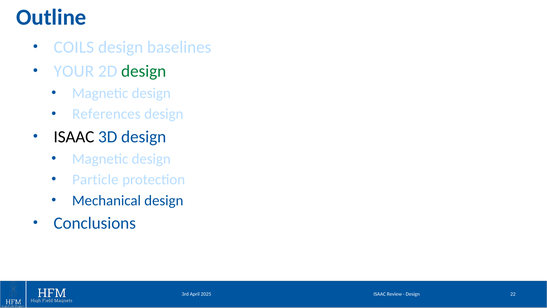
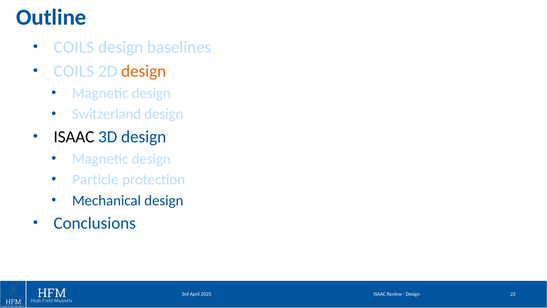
YOUR at (74, 71): YOUR -> COILS
design at (144, 71) colour: green -> orange
References: References -> Switzerland
